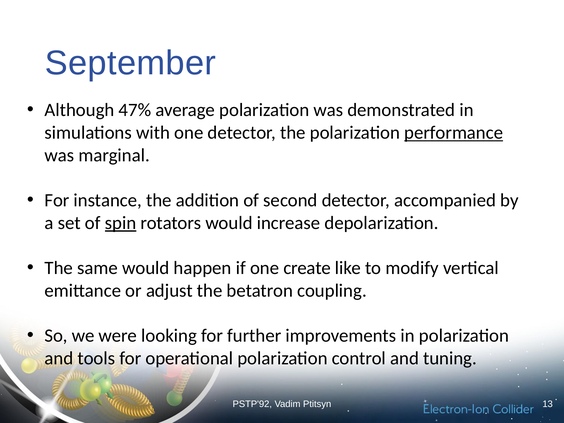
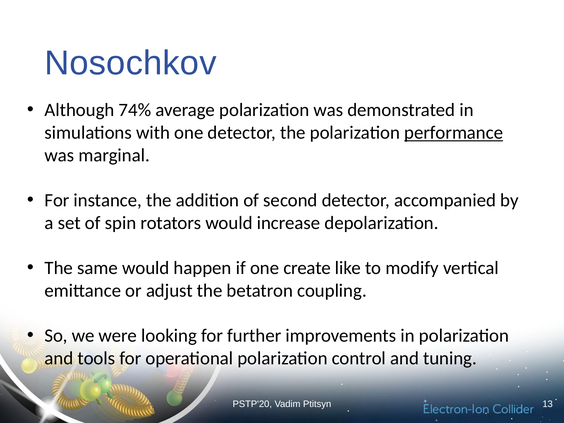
September: September -> Nosochkov
47%: 47% -> 74%
spin underline: present -> none
PSTP'92: PSTP'92 -> PSTP'20
